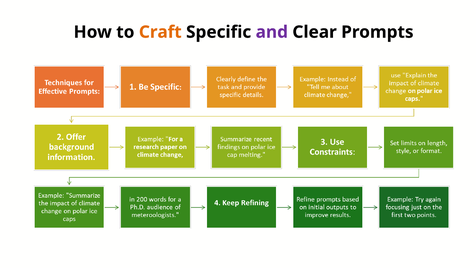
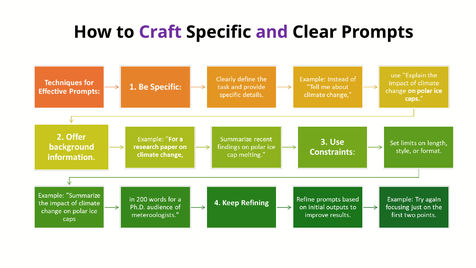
Craft colour: orange -> purple
